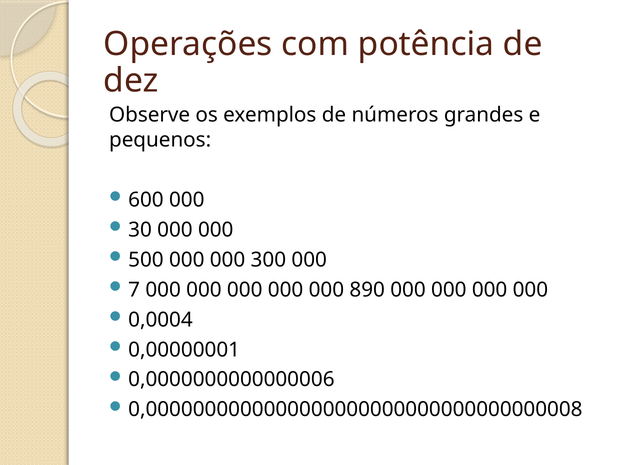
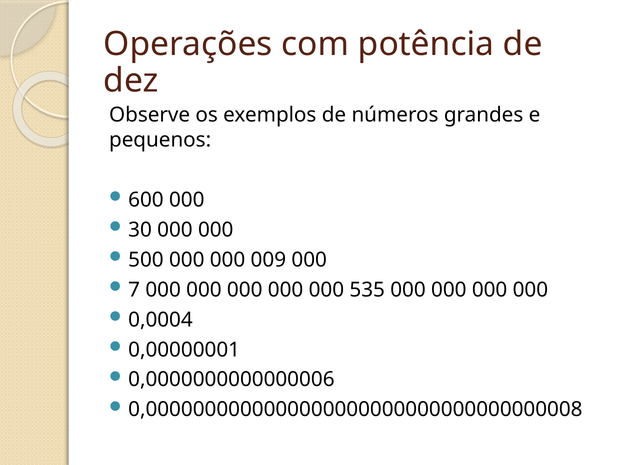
300: 300 -> 009
890: 890 -> 535
